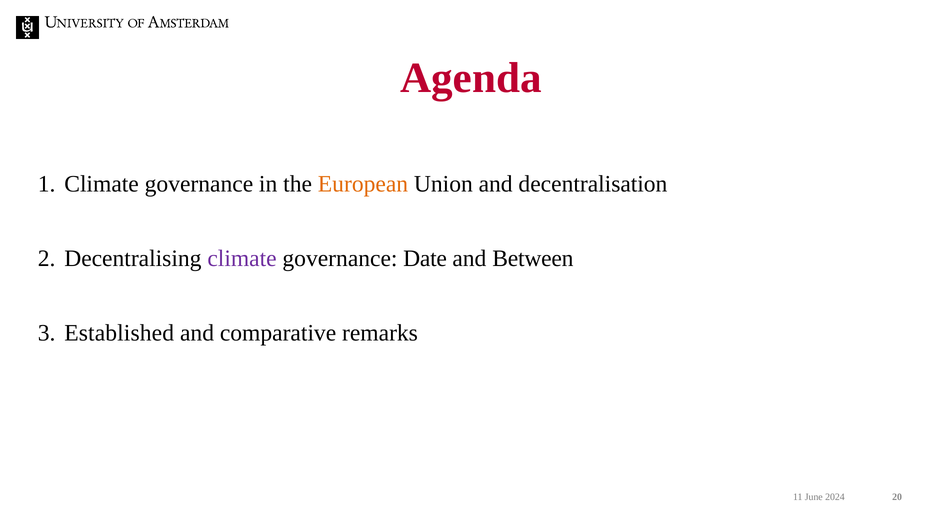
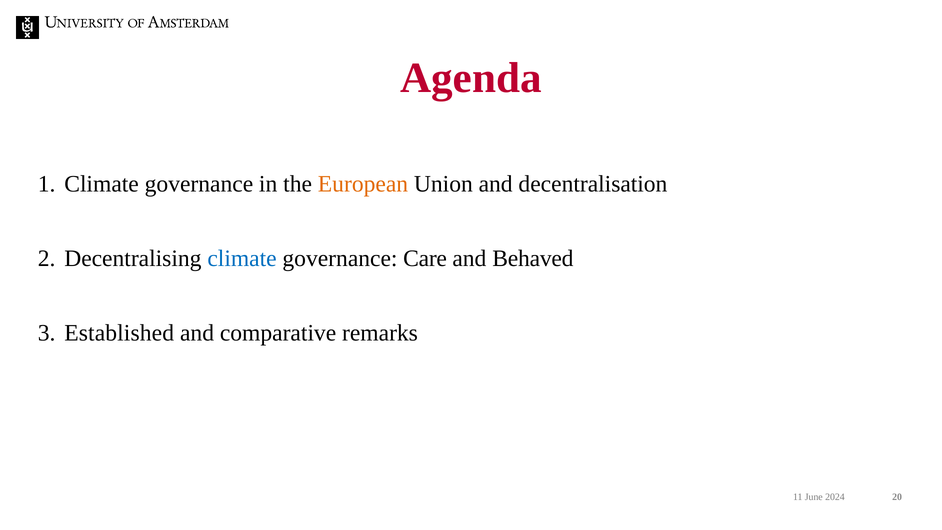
climate at (242, 258) colour: purple -> blue
Date: Date -> Care
Between: Between -> Behaved
